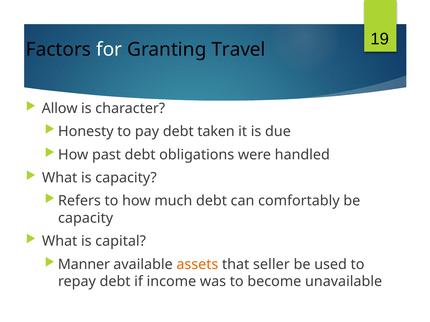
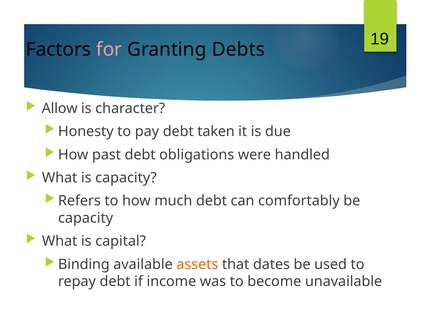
for colour: white -> pink
Travel: Travel -> Debts
Manner: Manner -> Binding
seller: seller -> dates
